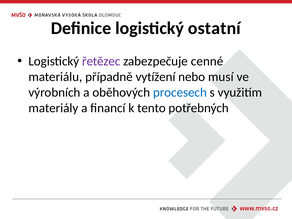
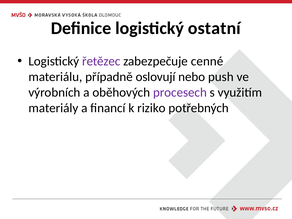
vytížení: vytížení -> oslovují
musí: musí -> push
procesech colour: blue -> purple
tento: tento -> riziko
